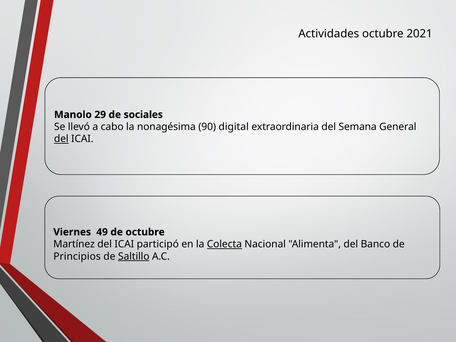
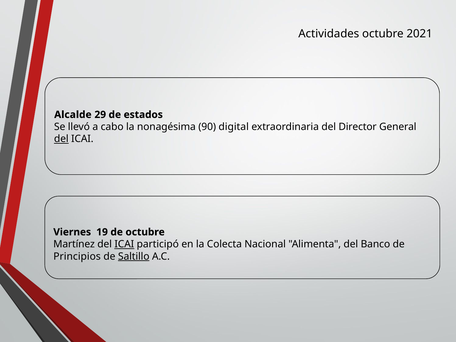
Manolo: Manolo -> Alcalde
sociales: sociales -> estados
Semana: Semana -> Director
49: 49 -> 19
ICAI at (124, 244) underline: none -> present
Colecta underline: present -> none
